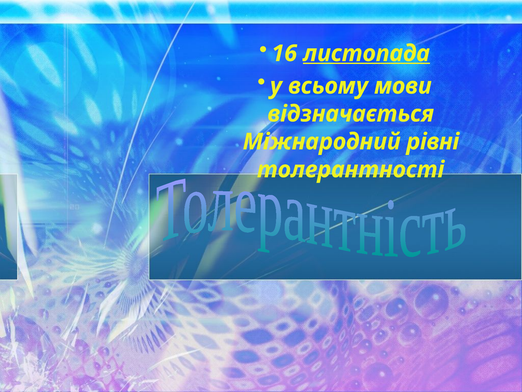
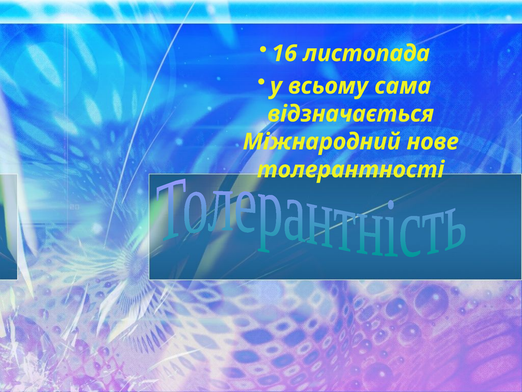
листопада underline: present -> none
мови: мови -> сама
рівні: рівні -> нове
